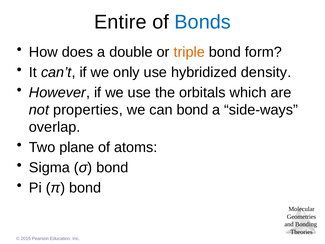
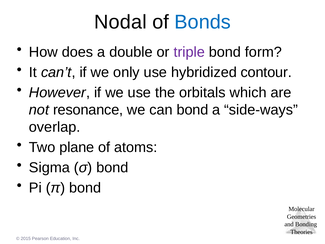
Entire: Entire -> Nodal
triple colour: orange -> purple
density: density -> contour
properties: properties -> resonance
